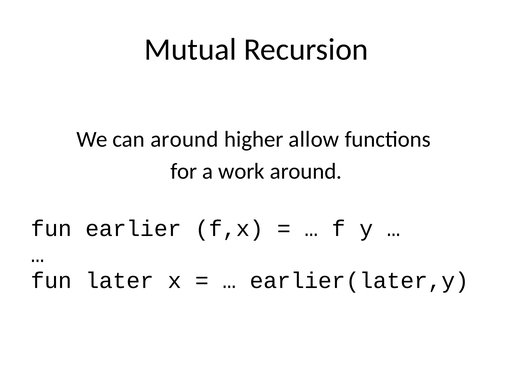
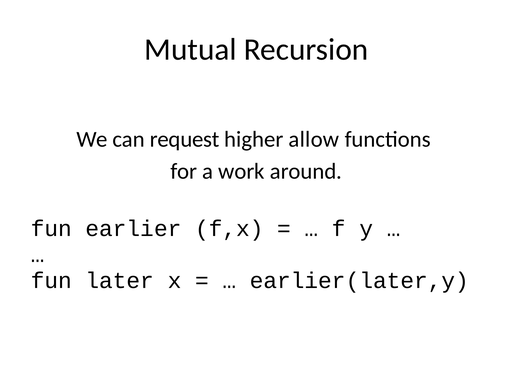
can around: around -> request
